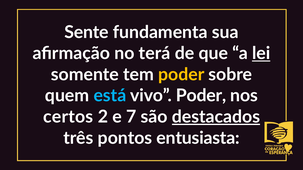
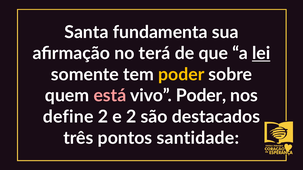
Sente: Sente -> Santa
está colour: light blue -> pink
certos: certos -> define
e 7: 7 -> 2
destacados underline: present -> none
entusiasta: entusiasta -> santidade
